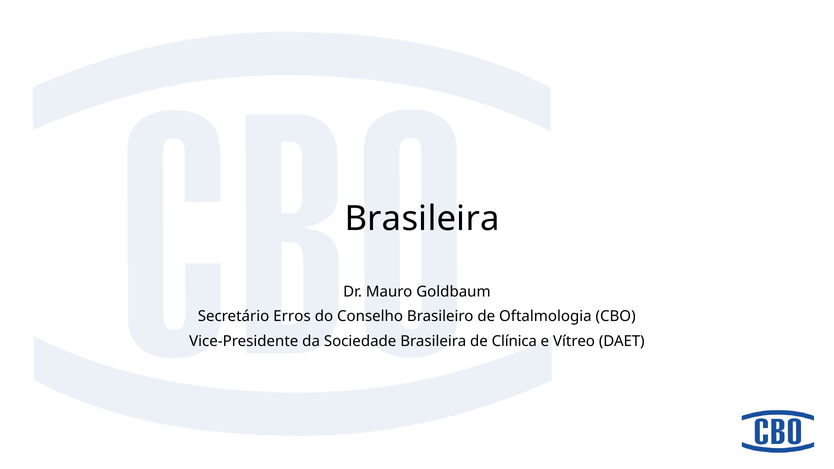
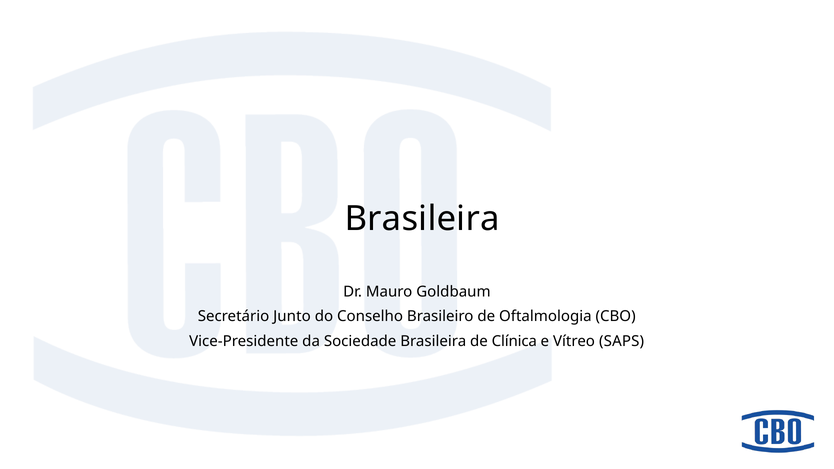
Erros: Erros -> Junto
DAET: DAET -> SAPS
